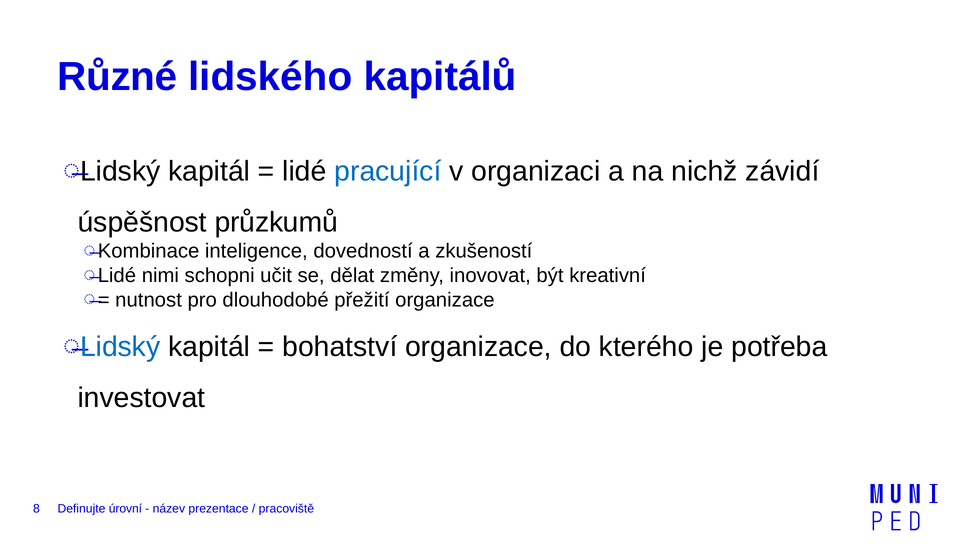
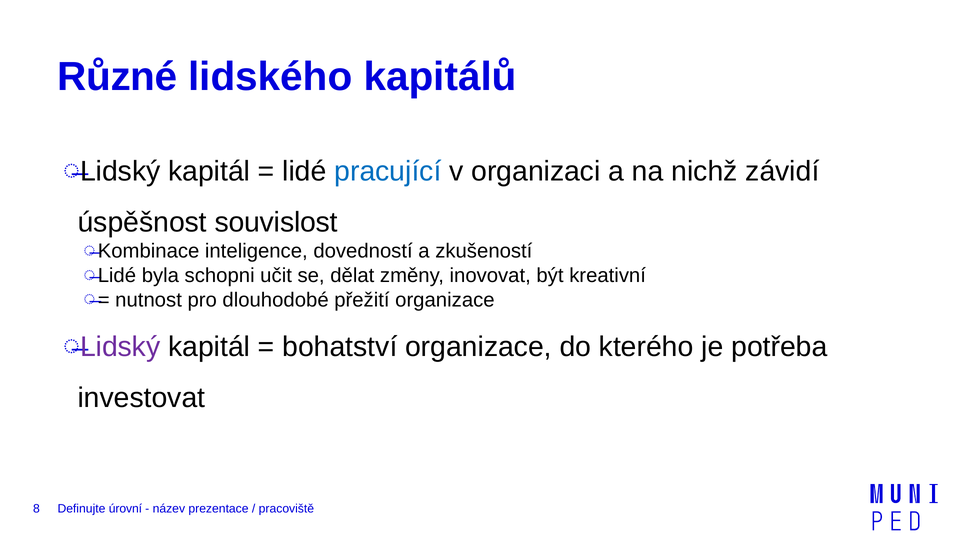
průzkumů: průzkumů -> souvislost
nimi: nimi -> byla
Lidský at (120, 347) colour: blue -> purple
